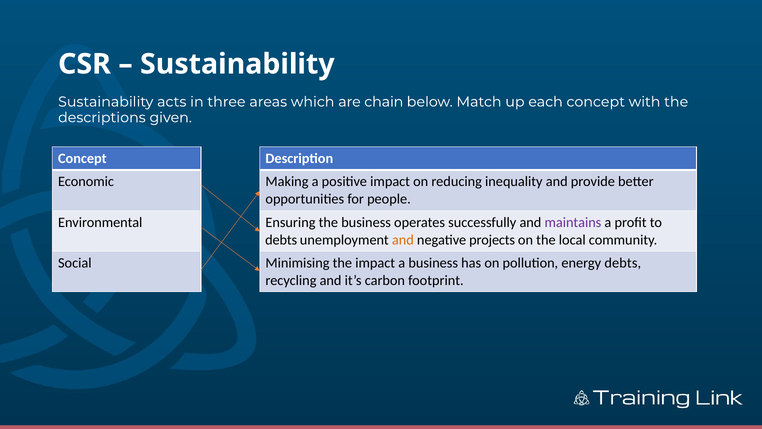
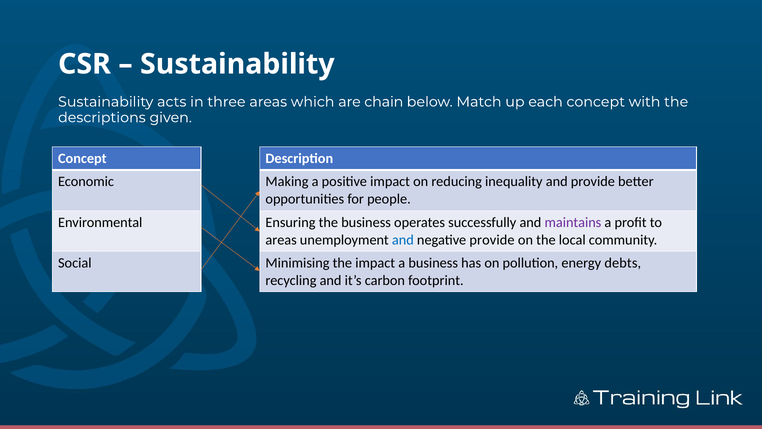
debts at (281, 240): debts -> areas
and at (403, 240) colour: orange -> blue
negative projects: projects -> provide
